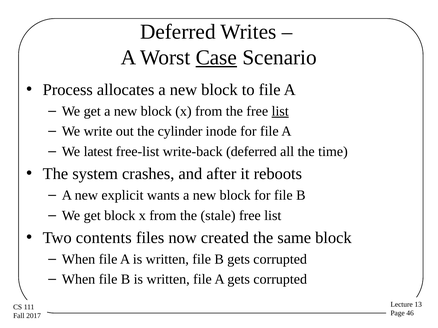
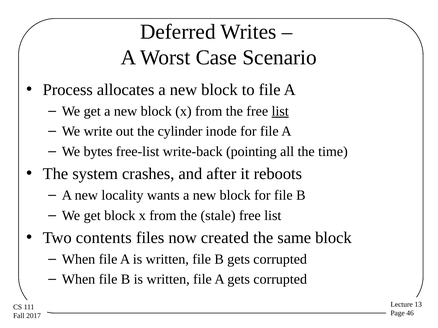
Case underline: present -> none
latest: latest -> bytes
write-back deferred: deferred -> pointing
explicit: explicit -> locality
